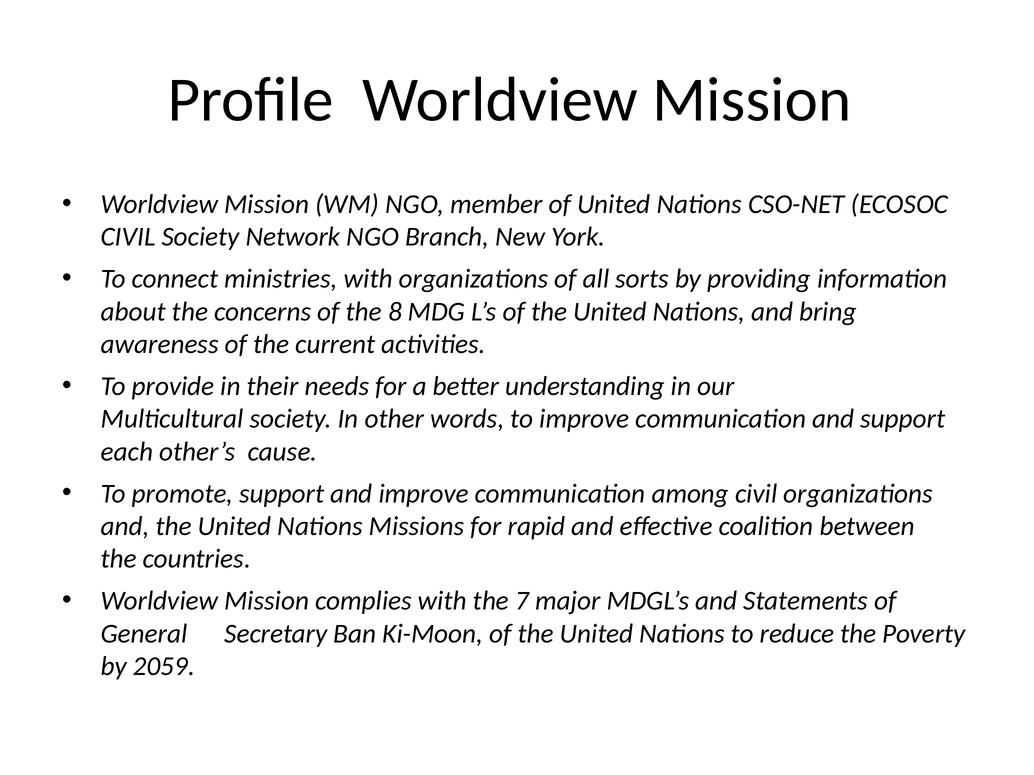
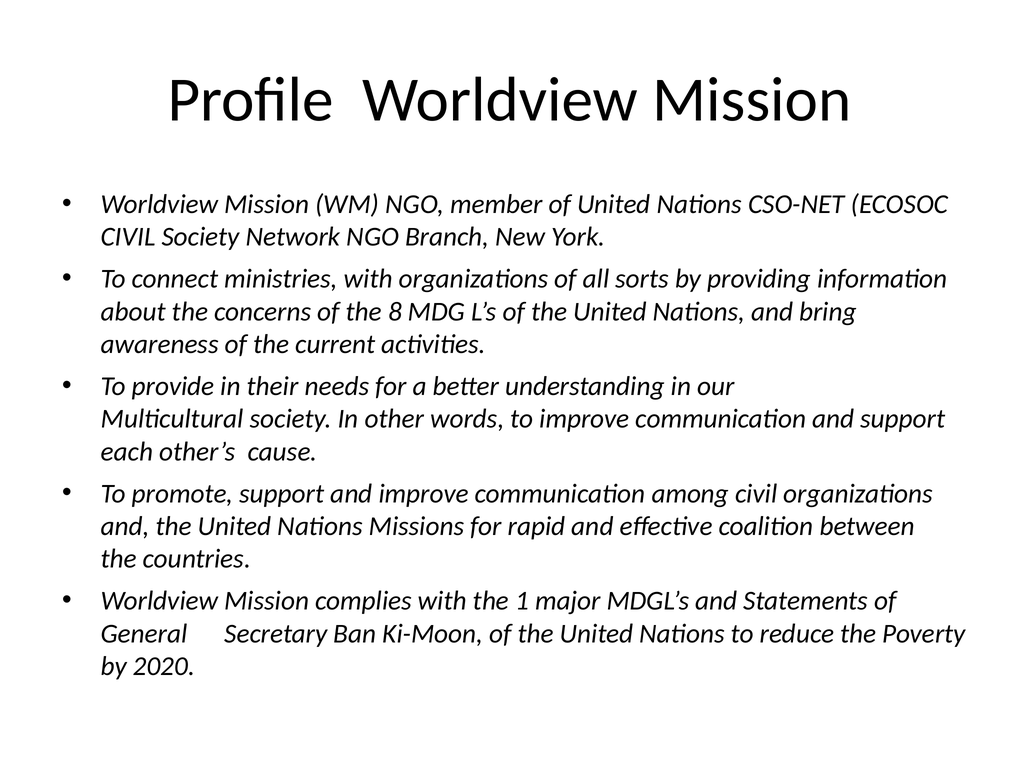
7: 7 -> 1
2059: 2059 -> 2020
